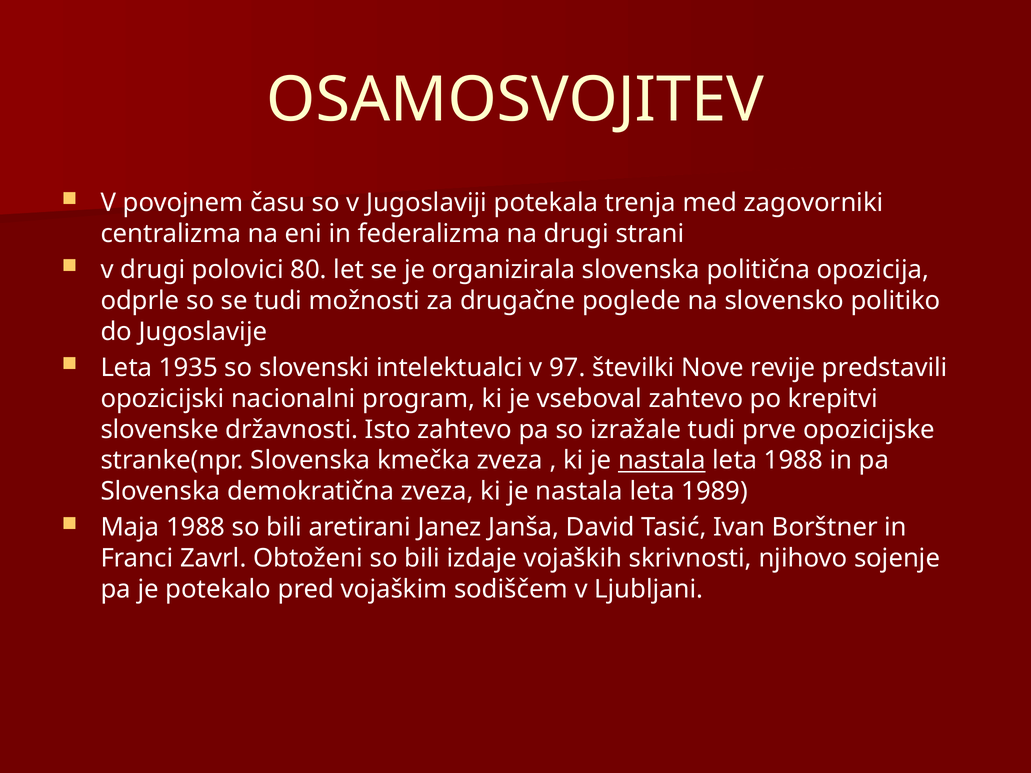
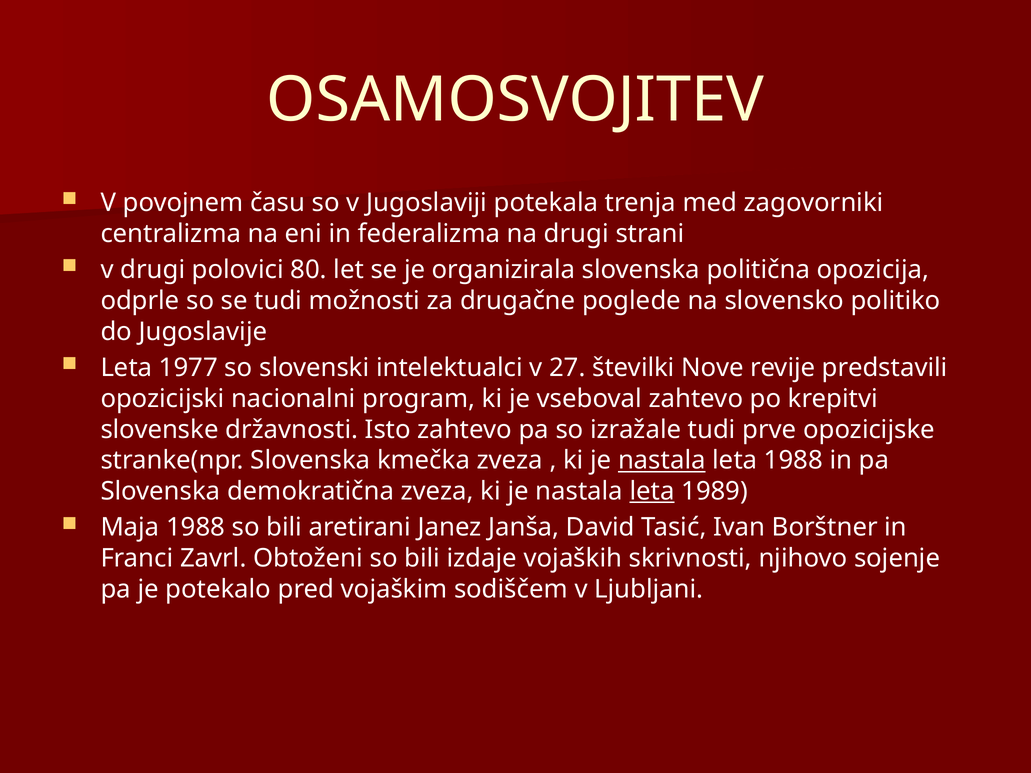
1935: 1935 -> 1977
97: 97 -> 27
leta at (652, 492) underline: none -> present
